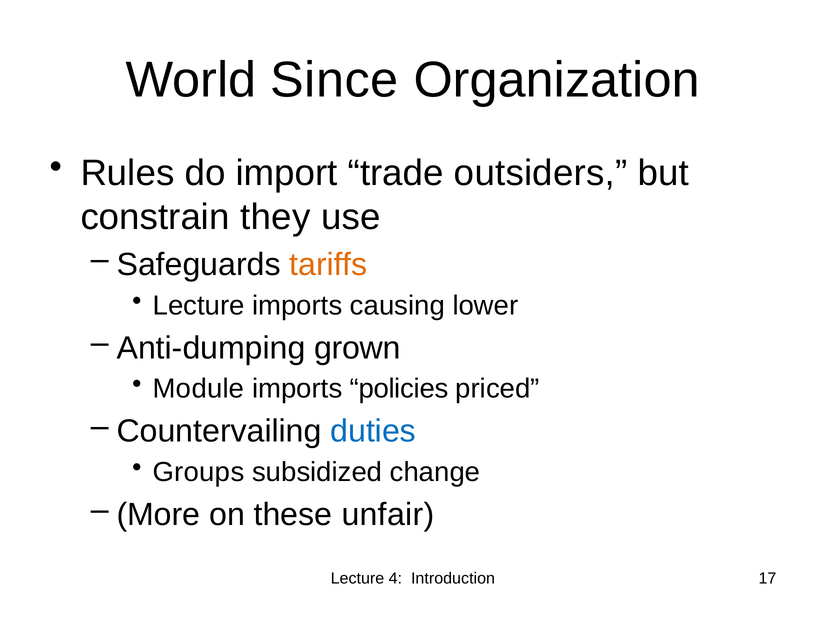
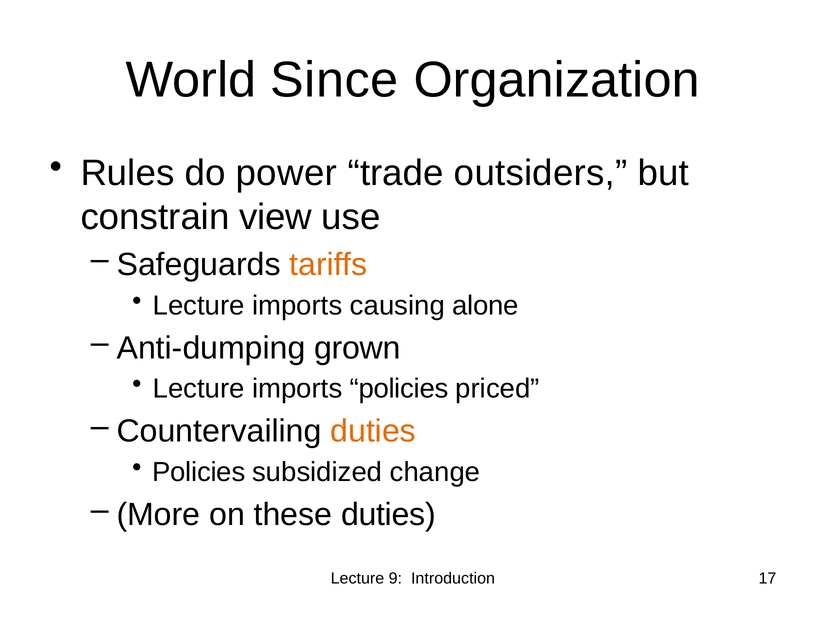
import: import -> power
they: they -> view
lower: lower -> alone
Module at (199, 389): Module -> Lecture
duties at (373, 432) colour: blue -> orange
Groups at (199, 473): Groups -> Policies
these unfair: unfair -> duties
4: 4 -> 9
